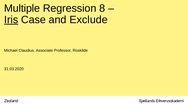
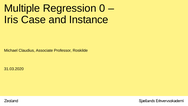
8: 8 -> 0
Iris underline: present -> none
Exclude: Exclude -> Instance
